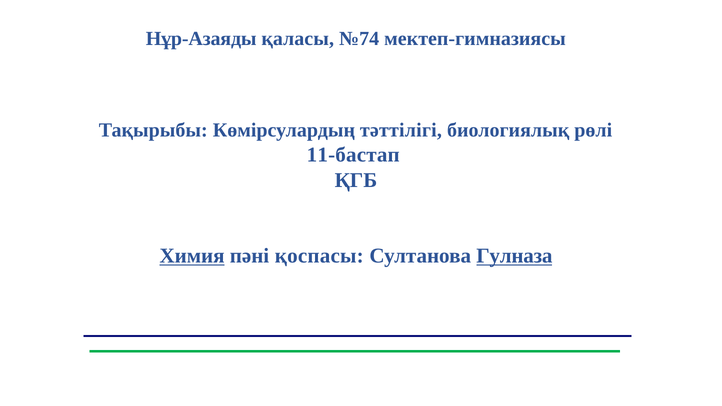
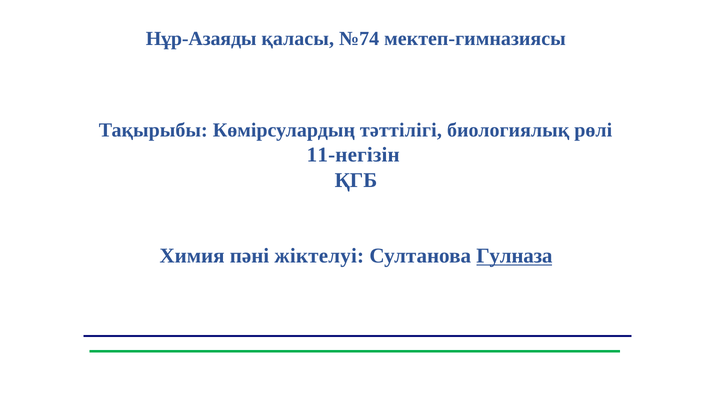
11-бастап: 11-бастап -> 11-негізін
Химия underline: present -> none
қоспасы: қоспасы -> жіктелуі
